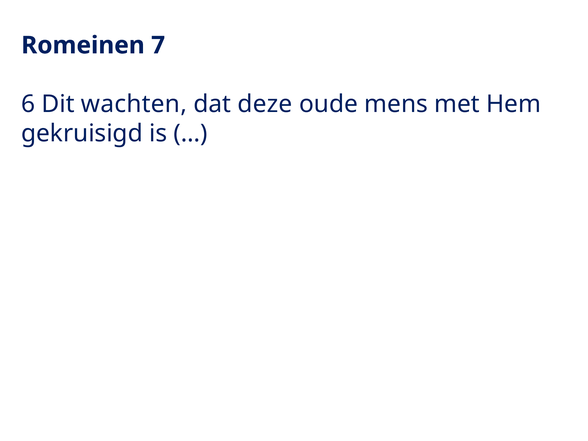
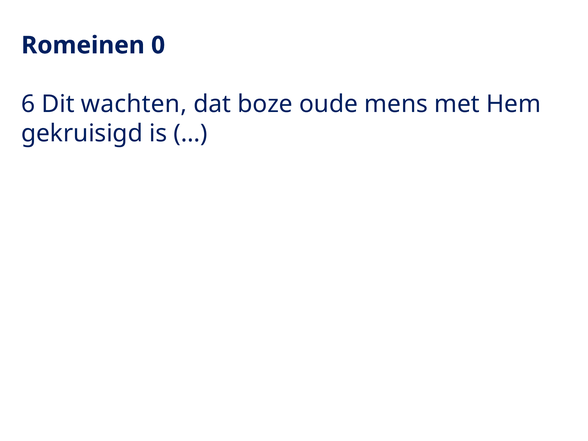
7: 7 -> 0
deze: deze -> boze
